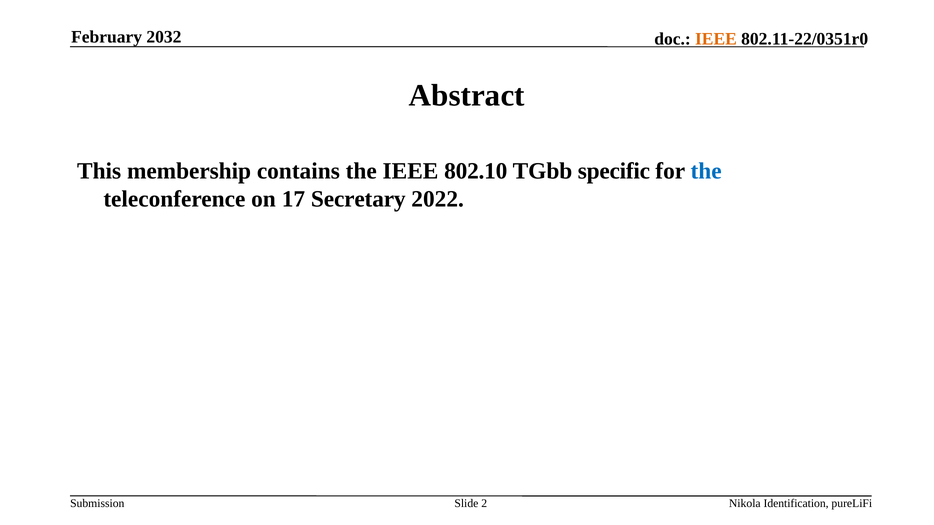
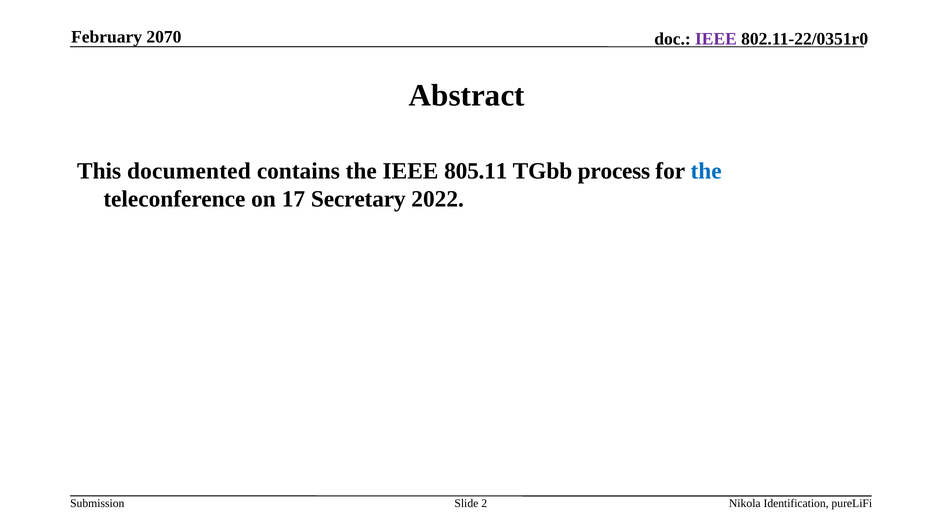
2032: 2032 -> 2070
IEEE at (716, 39) colour: orange -> purple
membership: membership -> documented
802.10: 802.10 -> 805.11
specific: specific -> process
